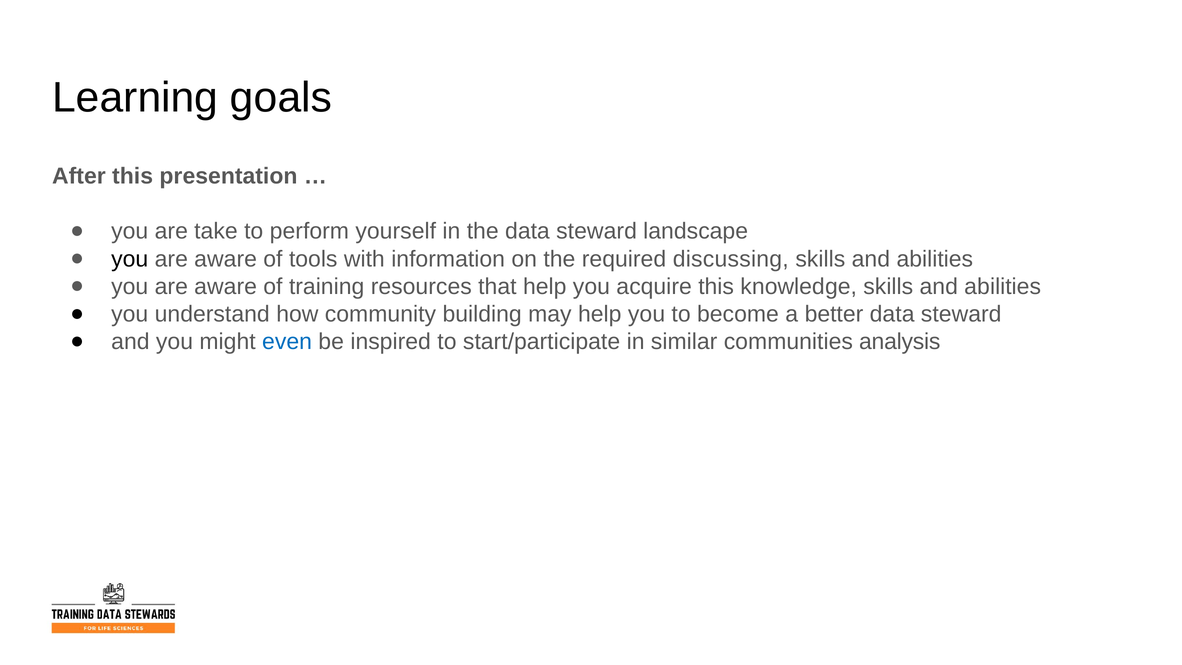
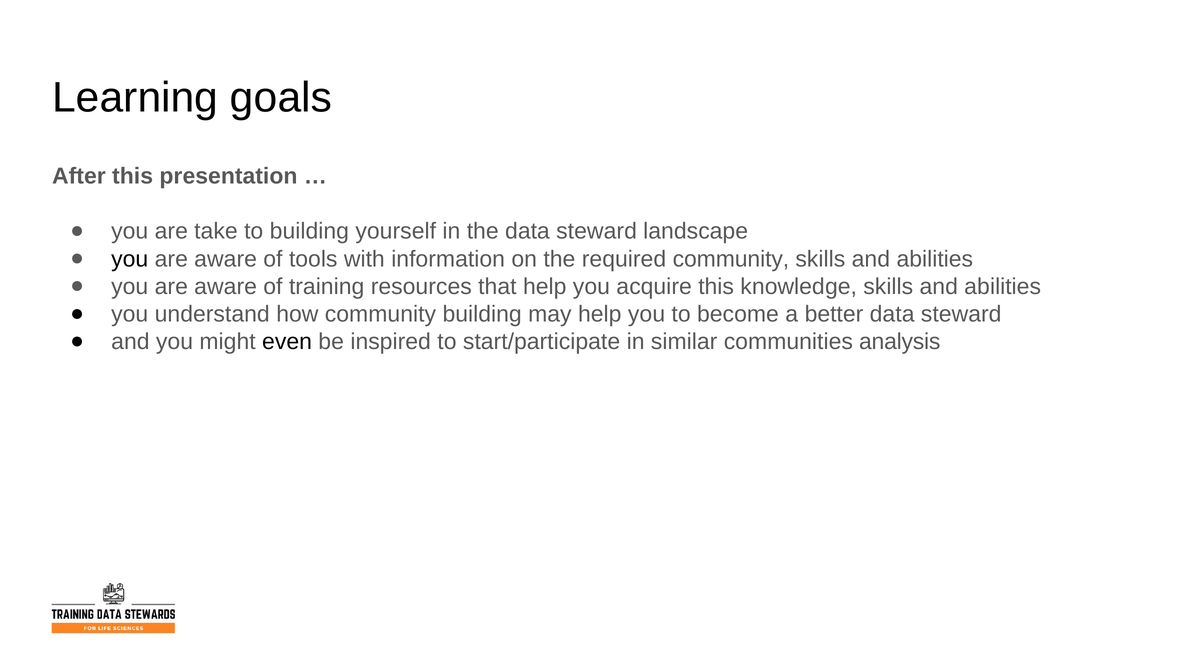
to perform: perform -> building
required discussing: discussing -> community
even colour: blue -> black
